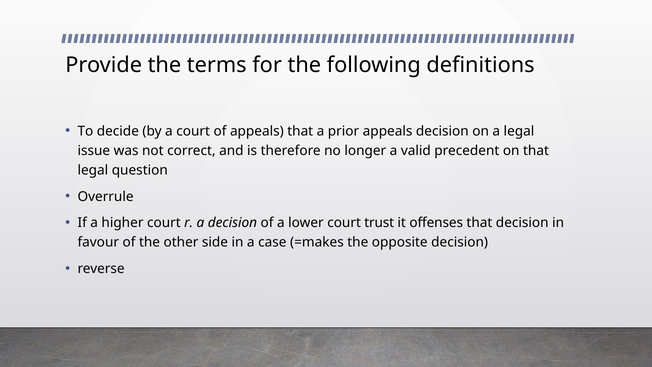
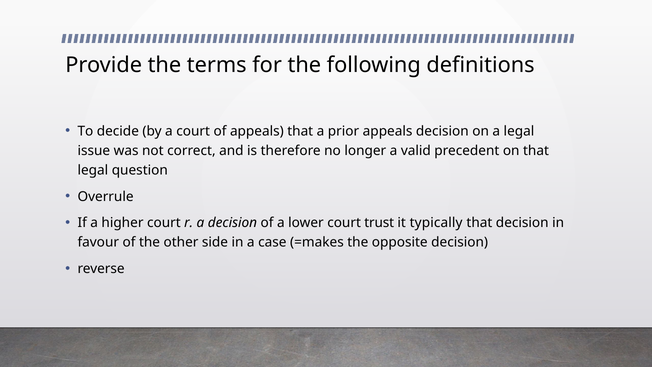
offenses: offenses -> typically
